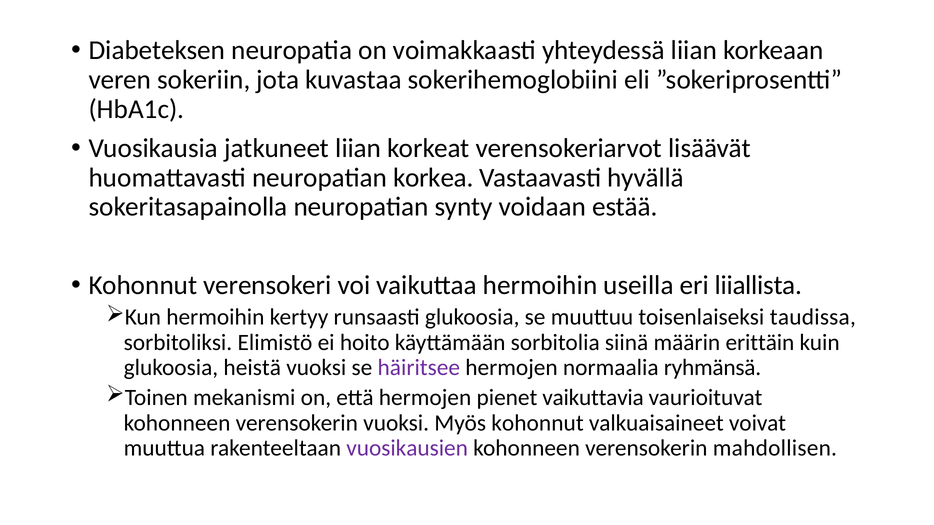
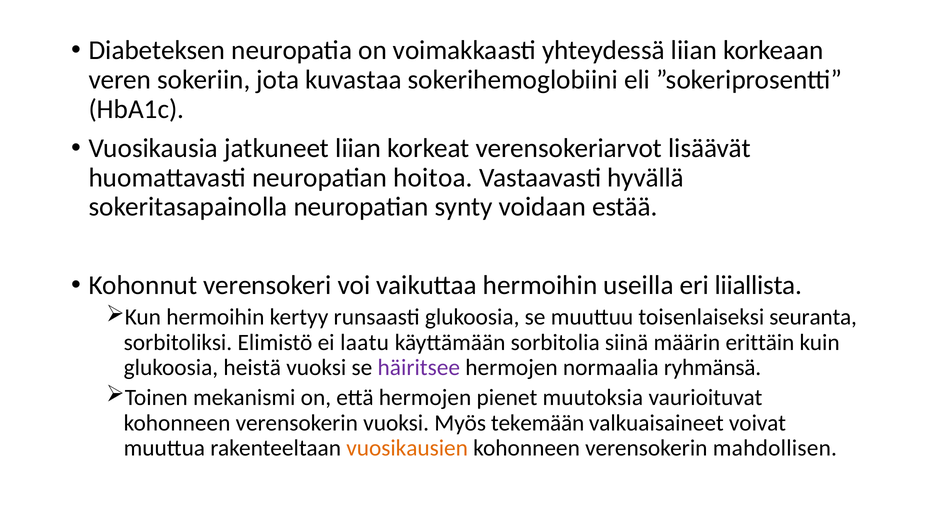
korkea: korkea -> hoitoa
taudissa: taudissa -> seuranta
hoito: hoito -> laatu
vaikuttavia: vaikuttavia -> muutoksia
Myös kohonnut: kohonnut -> tekemään
vuosikausien colour: purple -> orange
